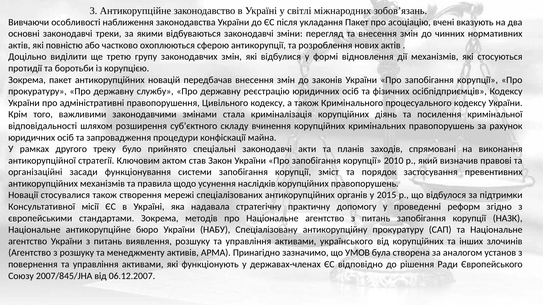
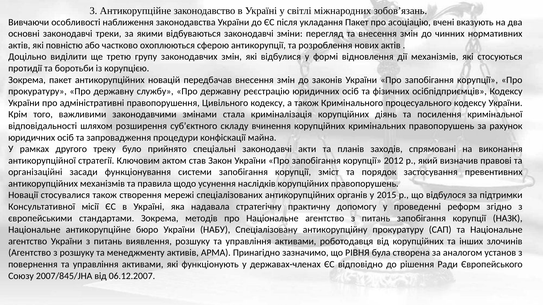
2010: 2010 -> 2012
українського: українського -> роботодавця
УМОВ: УМОВ -> РІВНЯ
